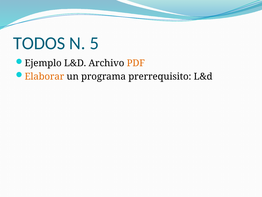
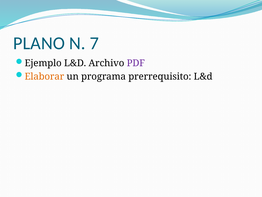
TODOS: TODOS -> PLANO
5: 5 -> 7
PDF colour: orange -> purple
